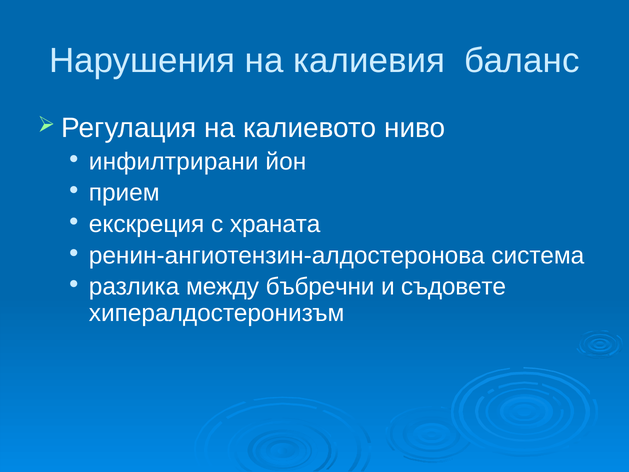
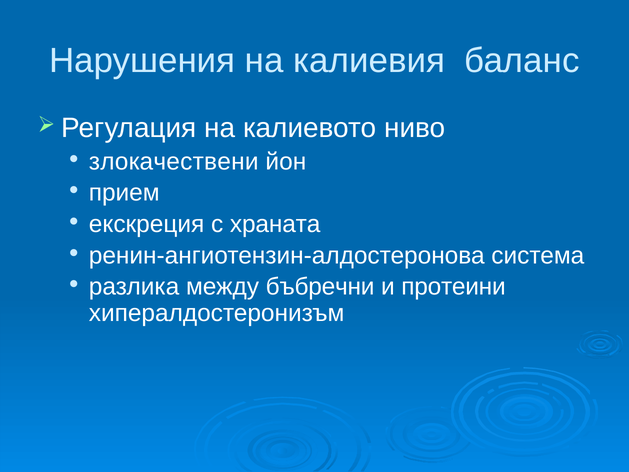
инфилтрирани: инфилтрирани -> злокачествени
съдовете: съдовете -> протеини
